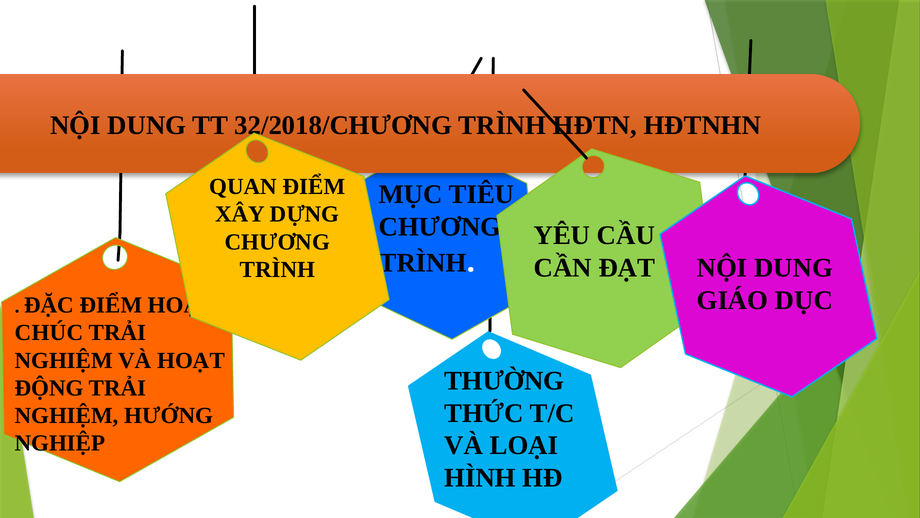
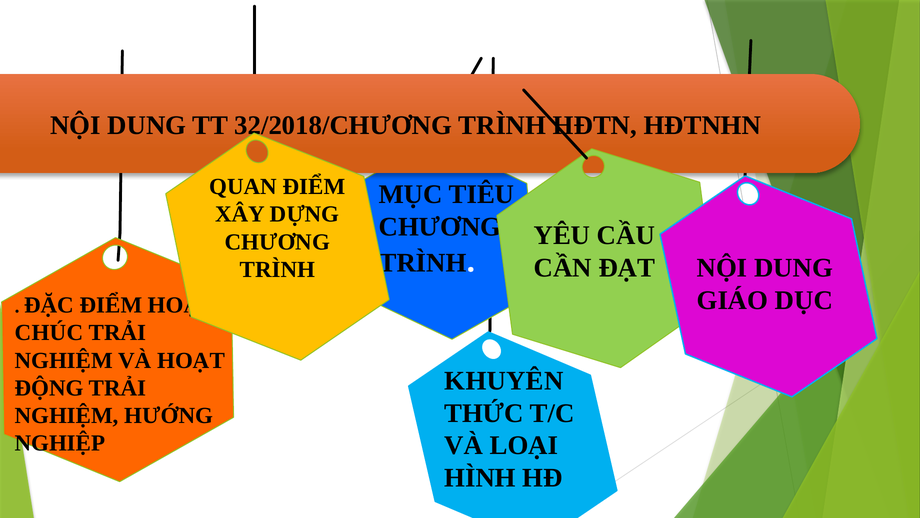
THƯỜNG: THƯỜNG -> KHUYÊN
